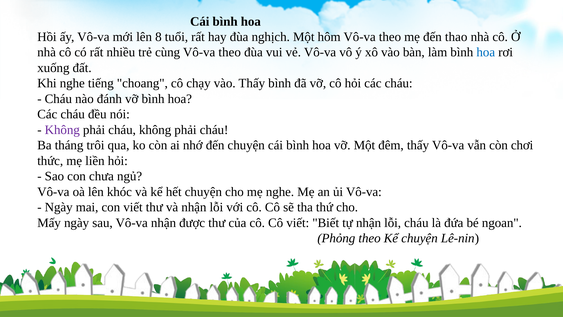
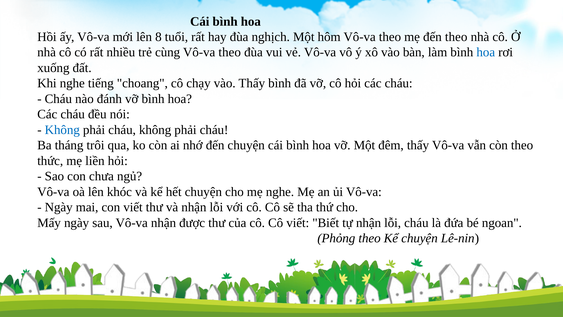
đến thao: thao -> theo
Không at (62, 130) colour: purple -> blue
còn chơi: chơi -> theo
